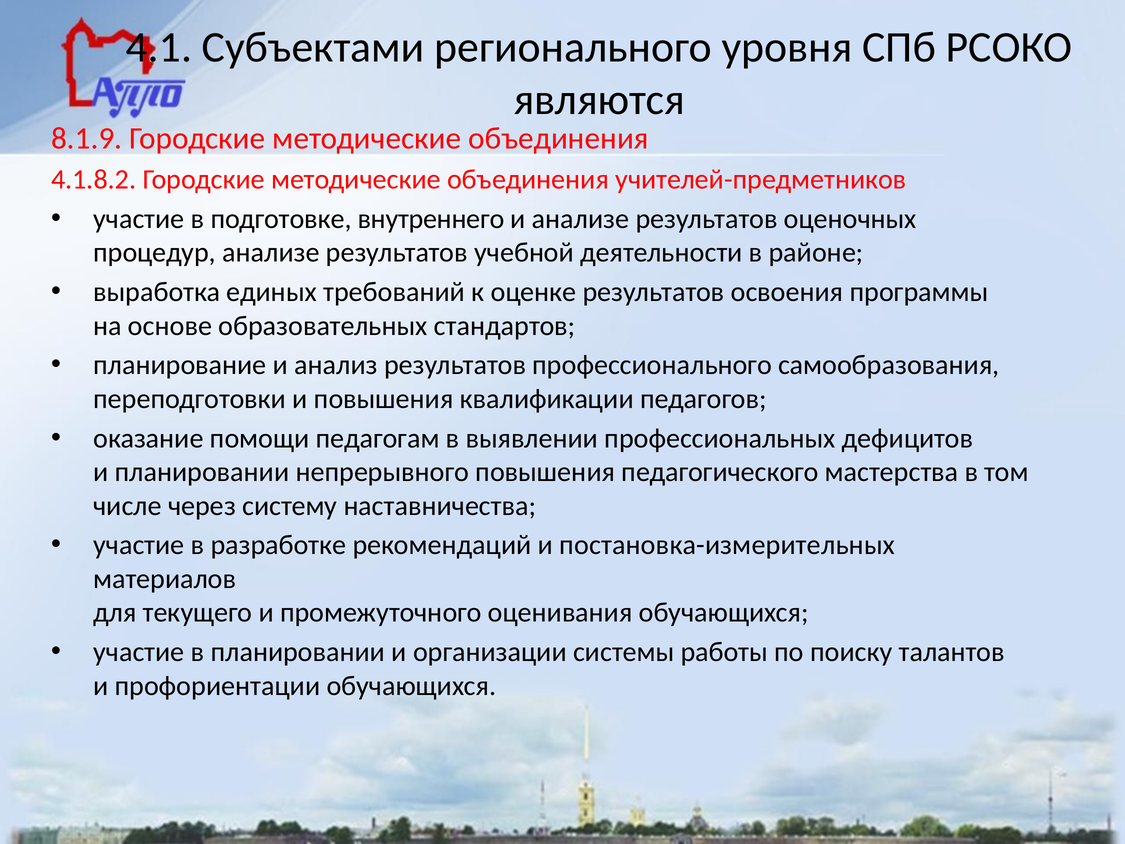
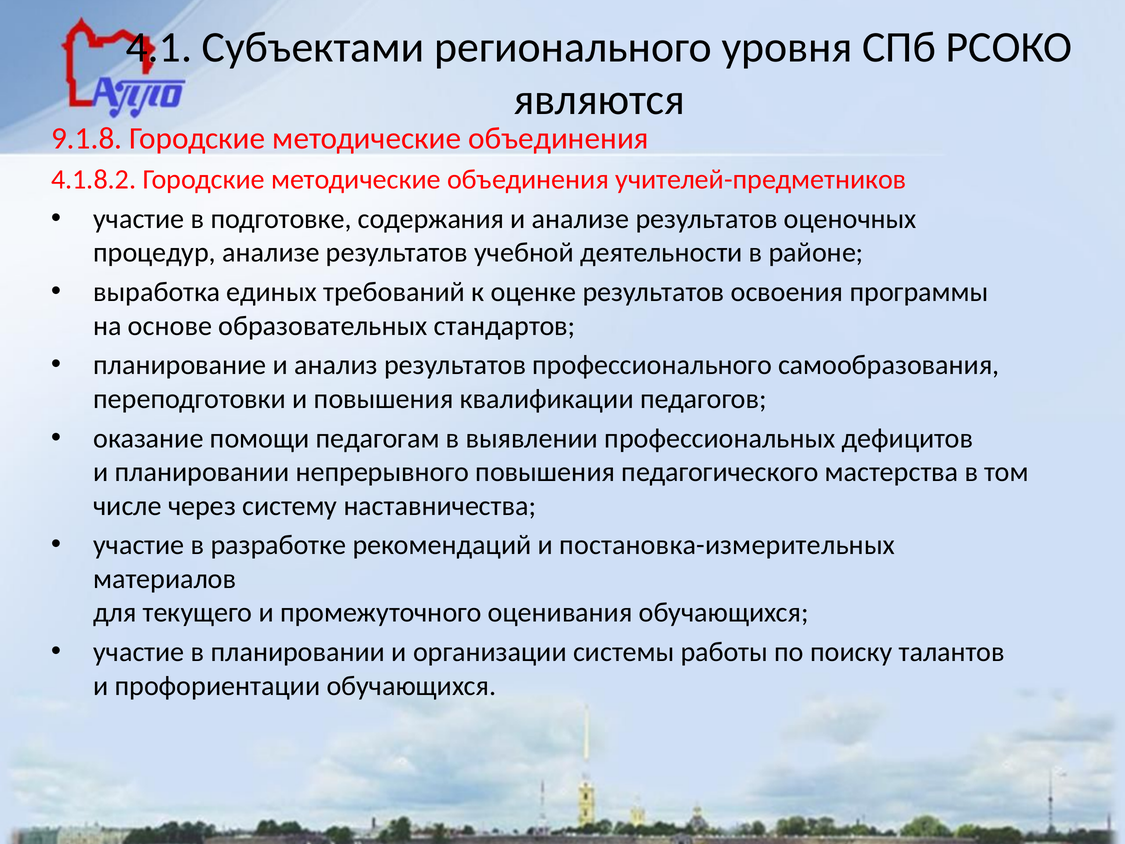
8.1.9: 8.1.9 -> 9.1.8
внутреннего: внутреннего -> содержания
